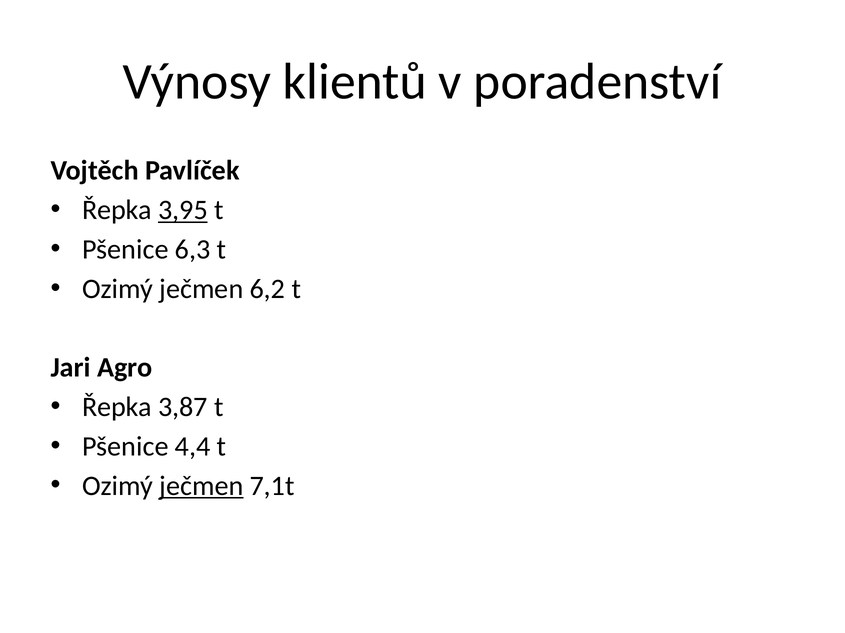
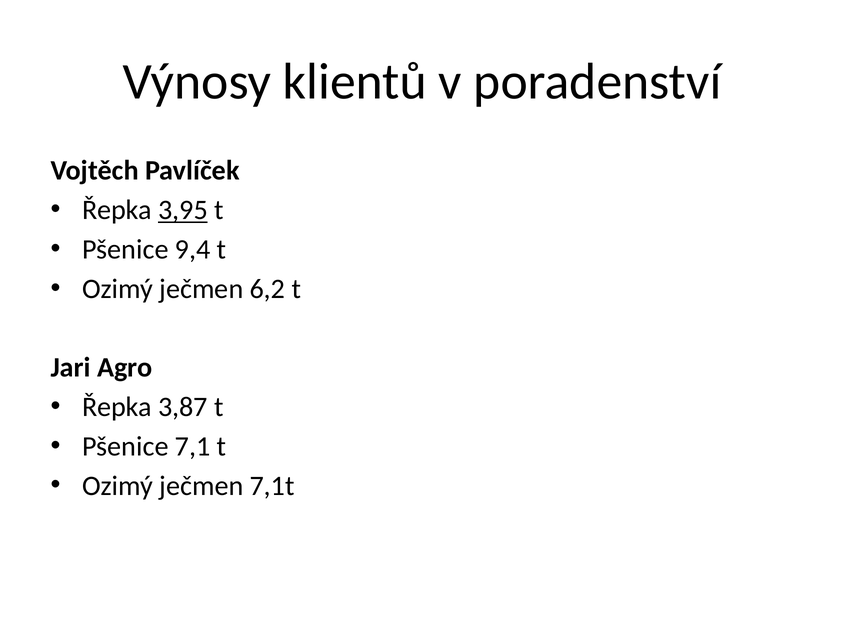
6,3: 6,3 -> 9,4
4,4: 4,4 -> 7,1
ječmen at (201, 486) underline: present -> none
